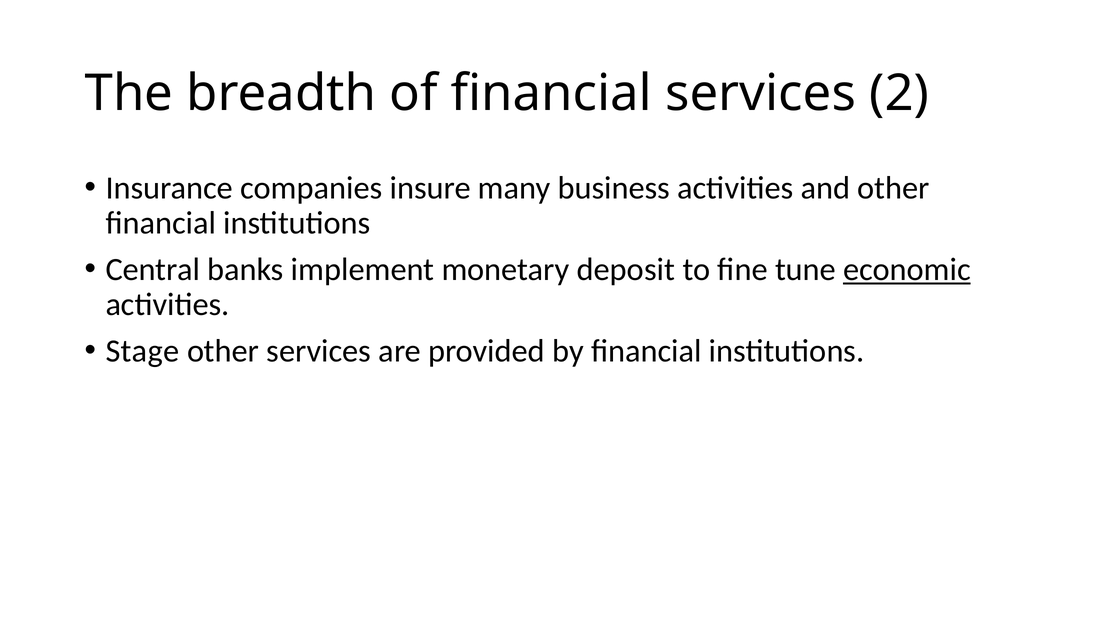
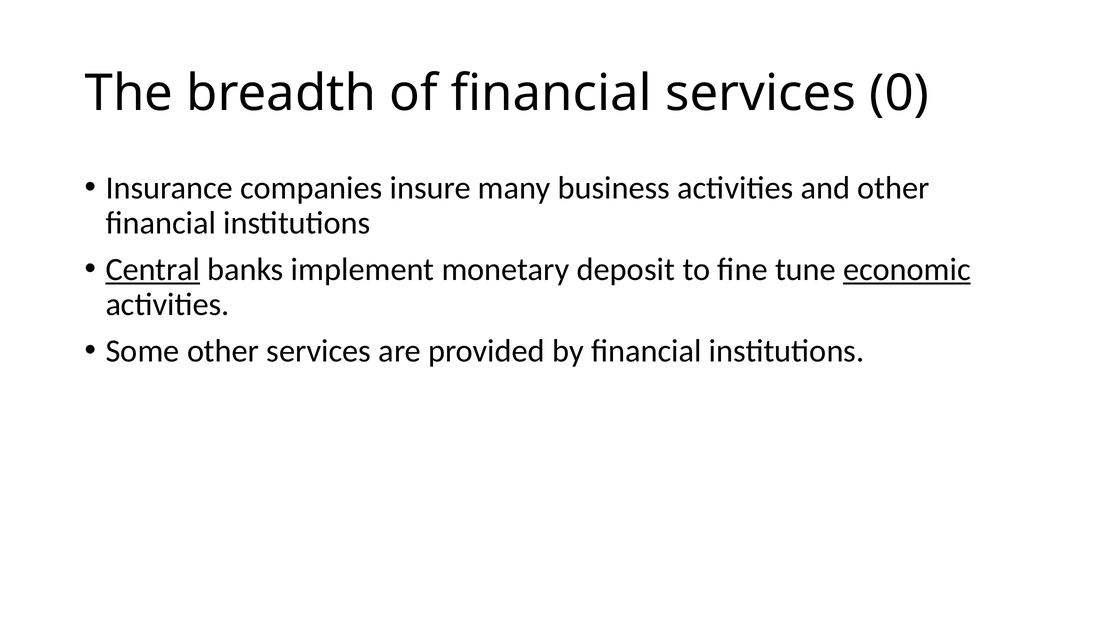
2: 2 -> 0
Central underline: none -> present
Stage: Stage -> Some
